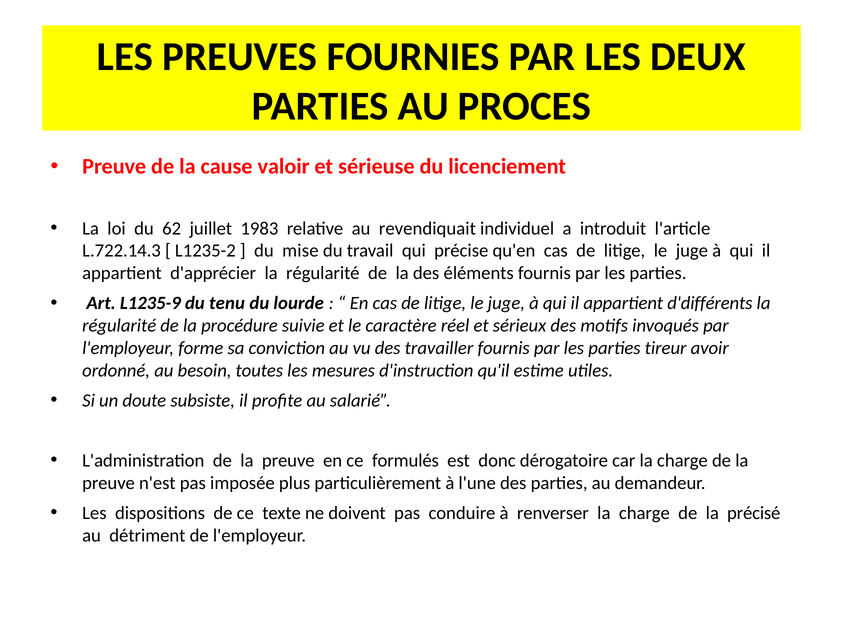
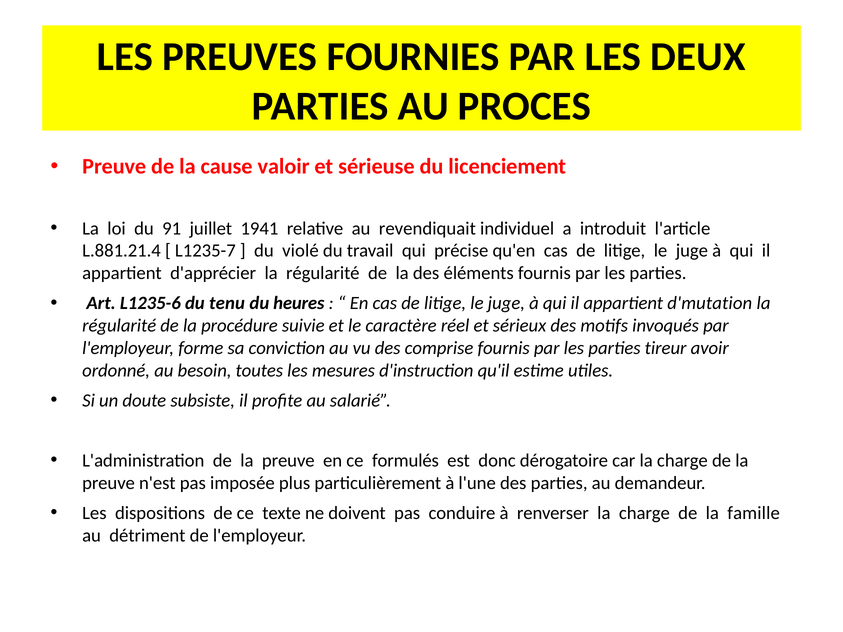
62: 62 -> 91
1983: 1983 -> 1941
L.722.14.3: L.722.14.3 -> L.881.21.4
L1235-2: L1235-2 -> L1235-7
mise: mise -> violé
L1235-9: L1235-9 -> L1235-6
lourde: lourde -> heures
d'différents: d'différents -> d'mutation
travailler: travailler -> comprise
précisé: précisé -> famille
